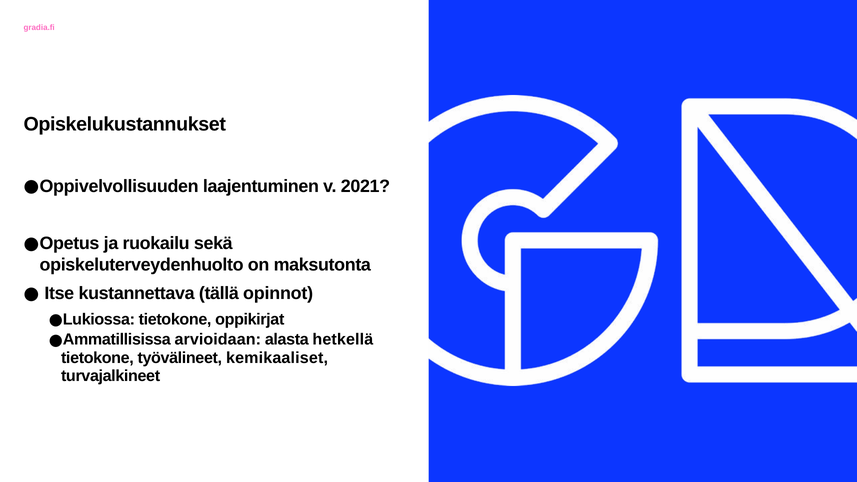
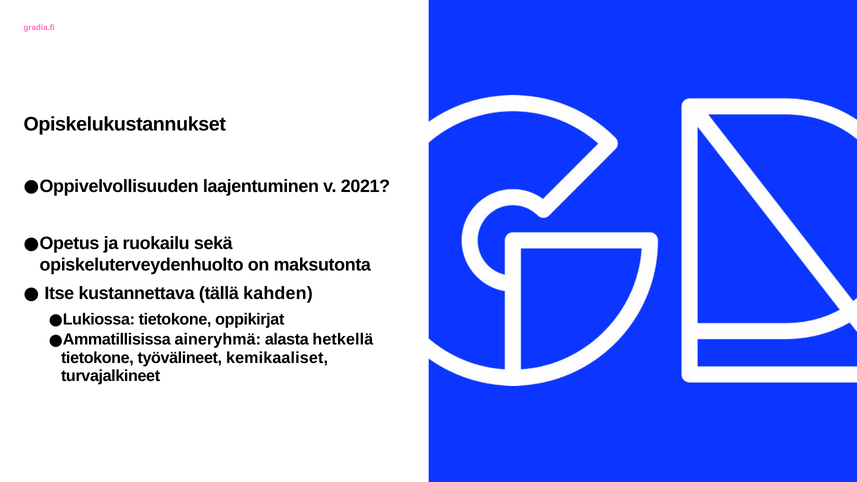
opinnot: opinnot -> kahden
arvioidaan: arvioidaan -> aineryhmä
